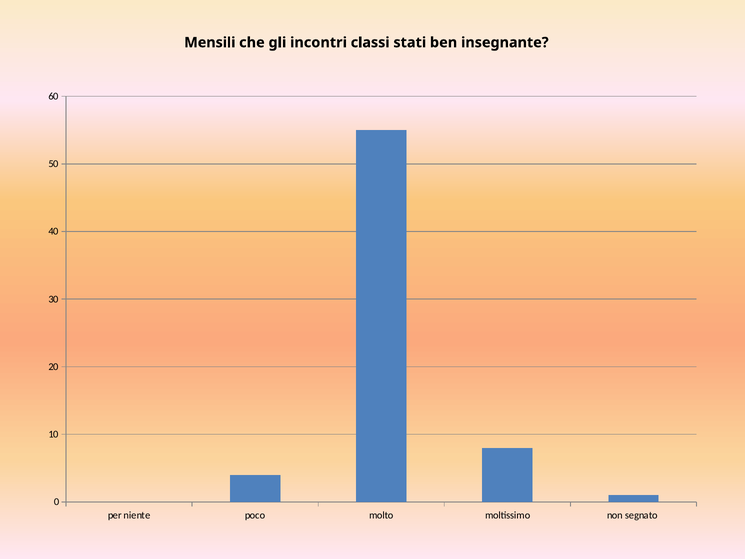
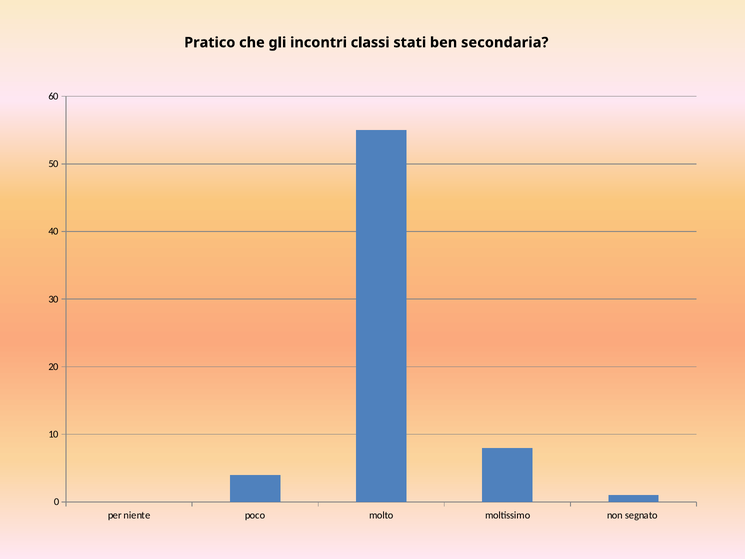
Mensili: Mensili -> Pratico
insegnante: insegnante -> secondaria
